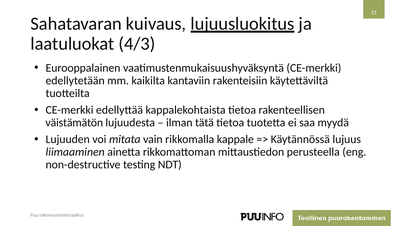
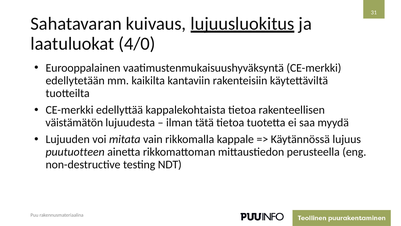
4/3: 4/3 -> 4/0
liimaaminen: liimaaminen -> puutuotteen
